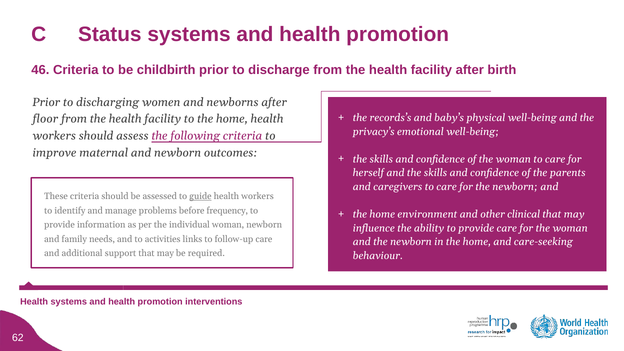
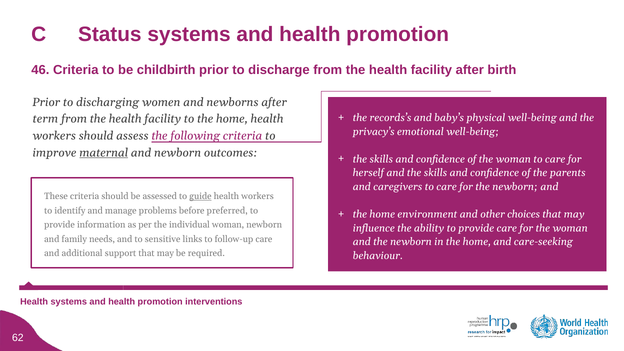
floor: floor -> term
maternal underline: none -> present
frequency: frequency -> preferred
clinical: clinical -> choices
activities: activities -> sensitive
